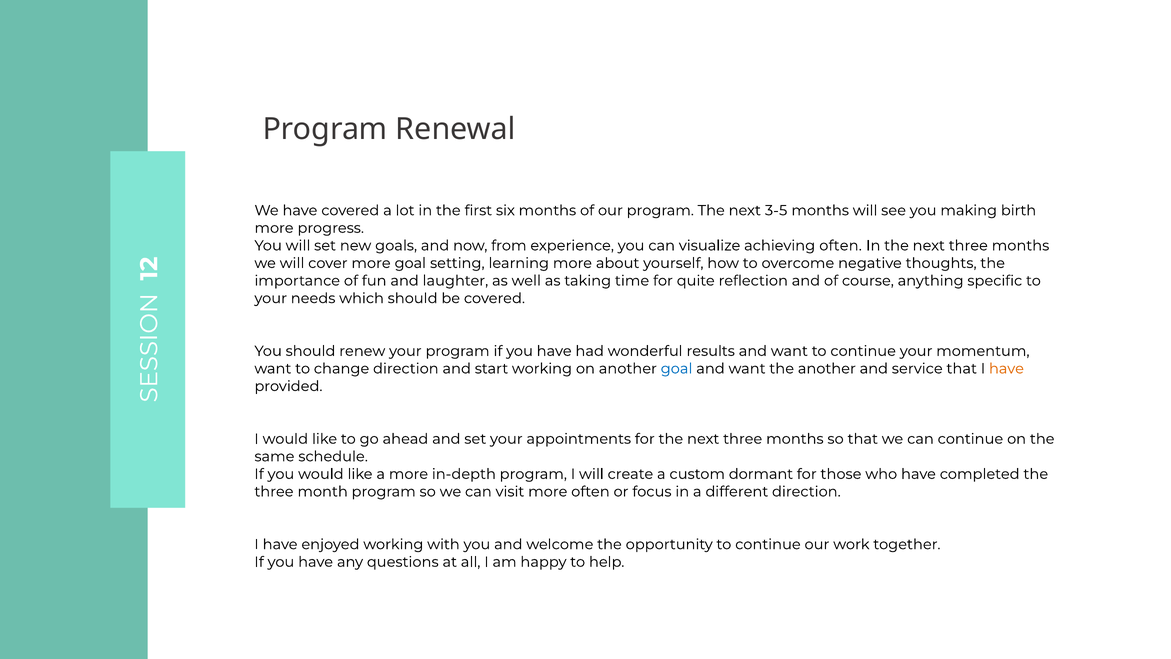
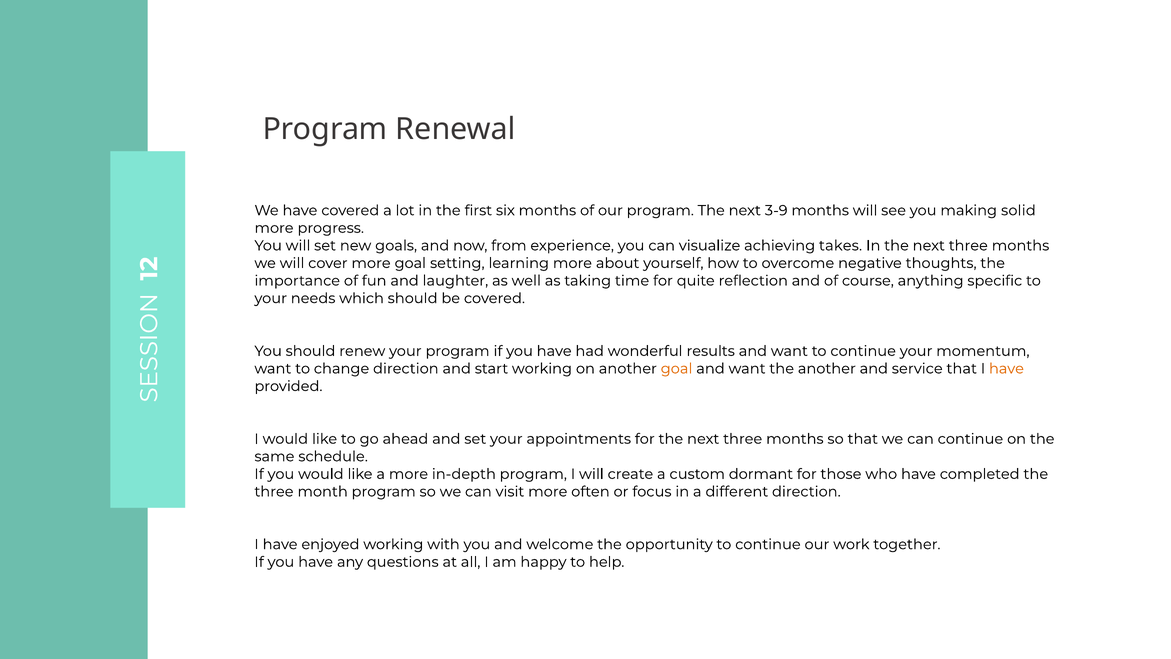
3-5: 3-5 -> 3-9
birth: birth -> solid
achieving often: often -> takes
goal at (677, 369) colour: blue -> orange
